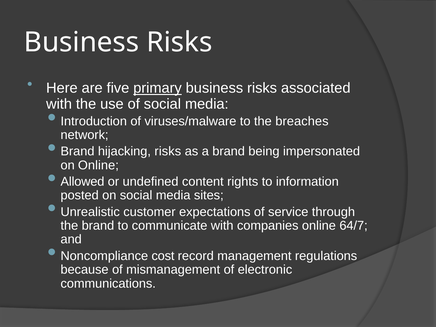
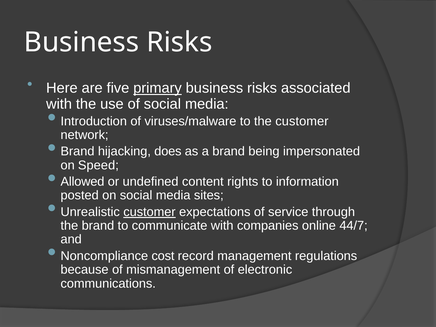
the breaches: breaches -> customer
hijacking risks: risks -> does
on Online: Online -> Speed
customer at (149, 212) underline: none -> present
64/7: 64/7 -> 44/7
